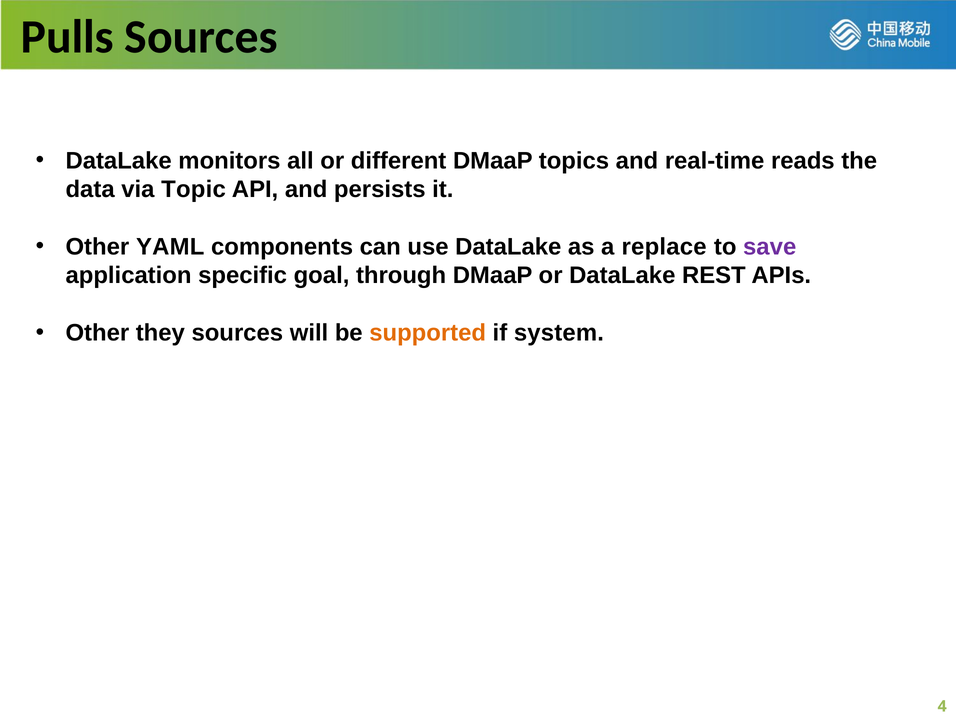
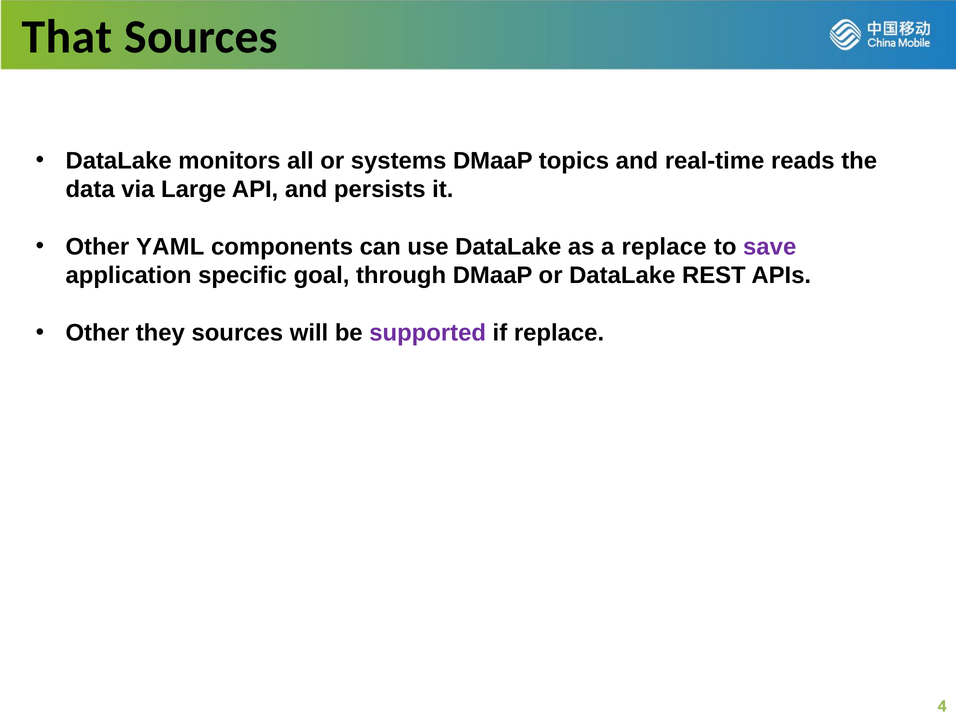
Pulls: Pulls -> That
different: different -> systems
Topic: Topic -> Large
supported colour: orange -> purple
if system: system -> replace
